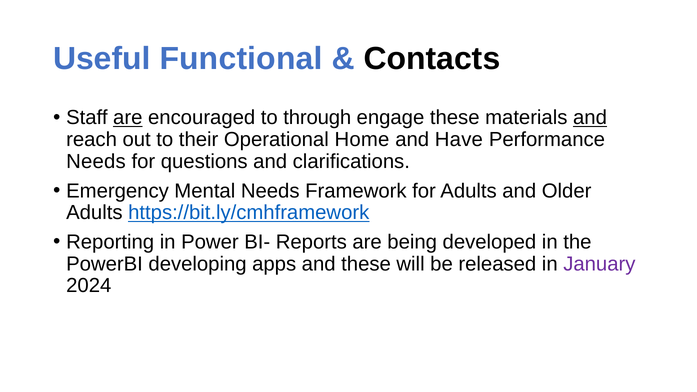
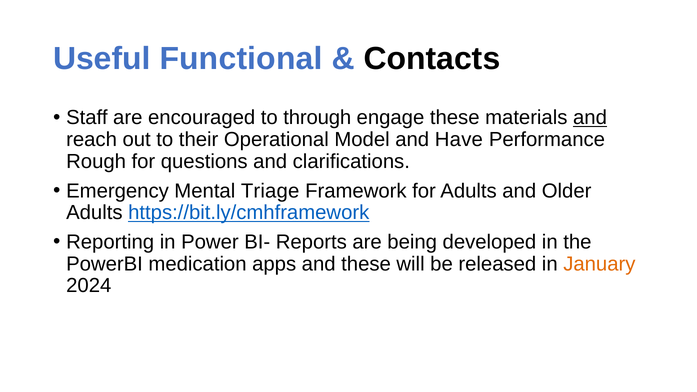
are at (128, 118) underline: present -> none
Home: Home -> Model
Needs at (96, 162): Needs -> Rough
Mental Needs: Needs -> Triage
developing: developing -> medication
January colour: purple -> orange
